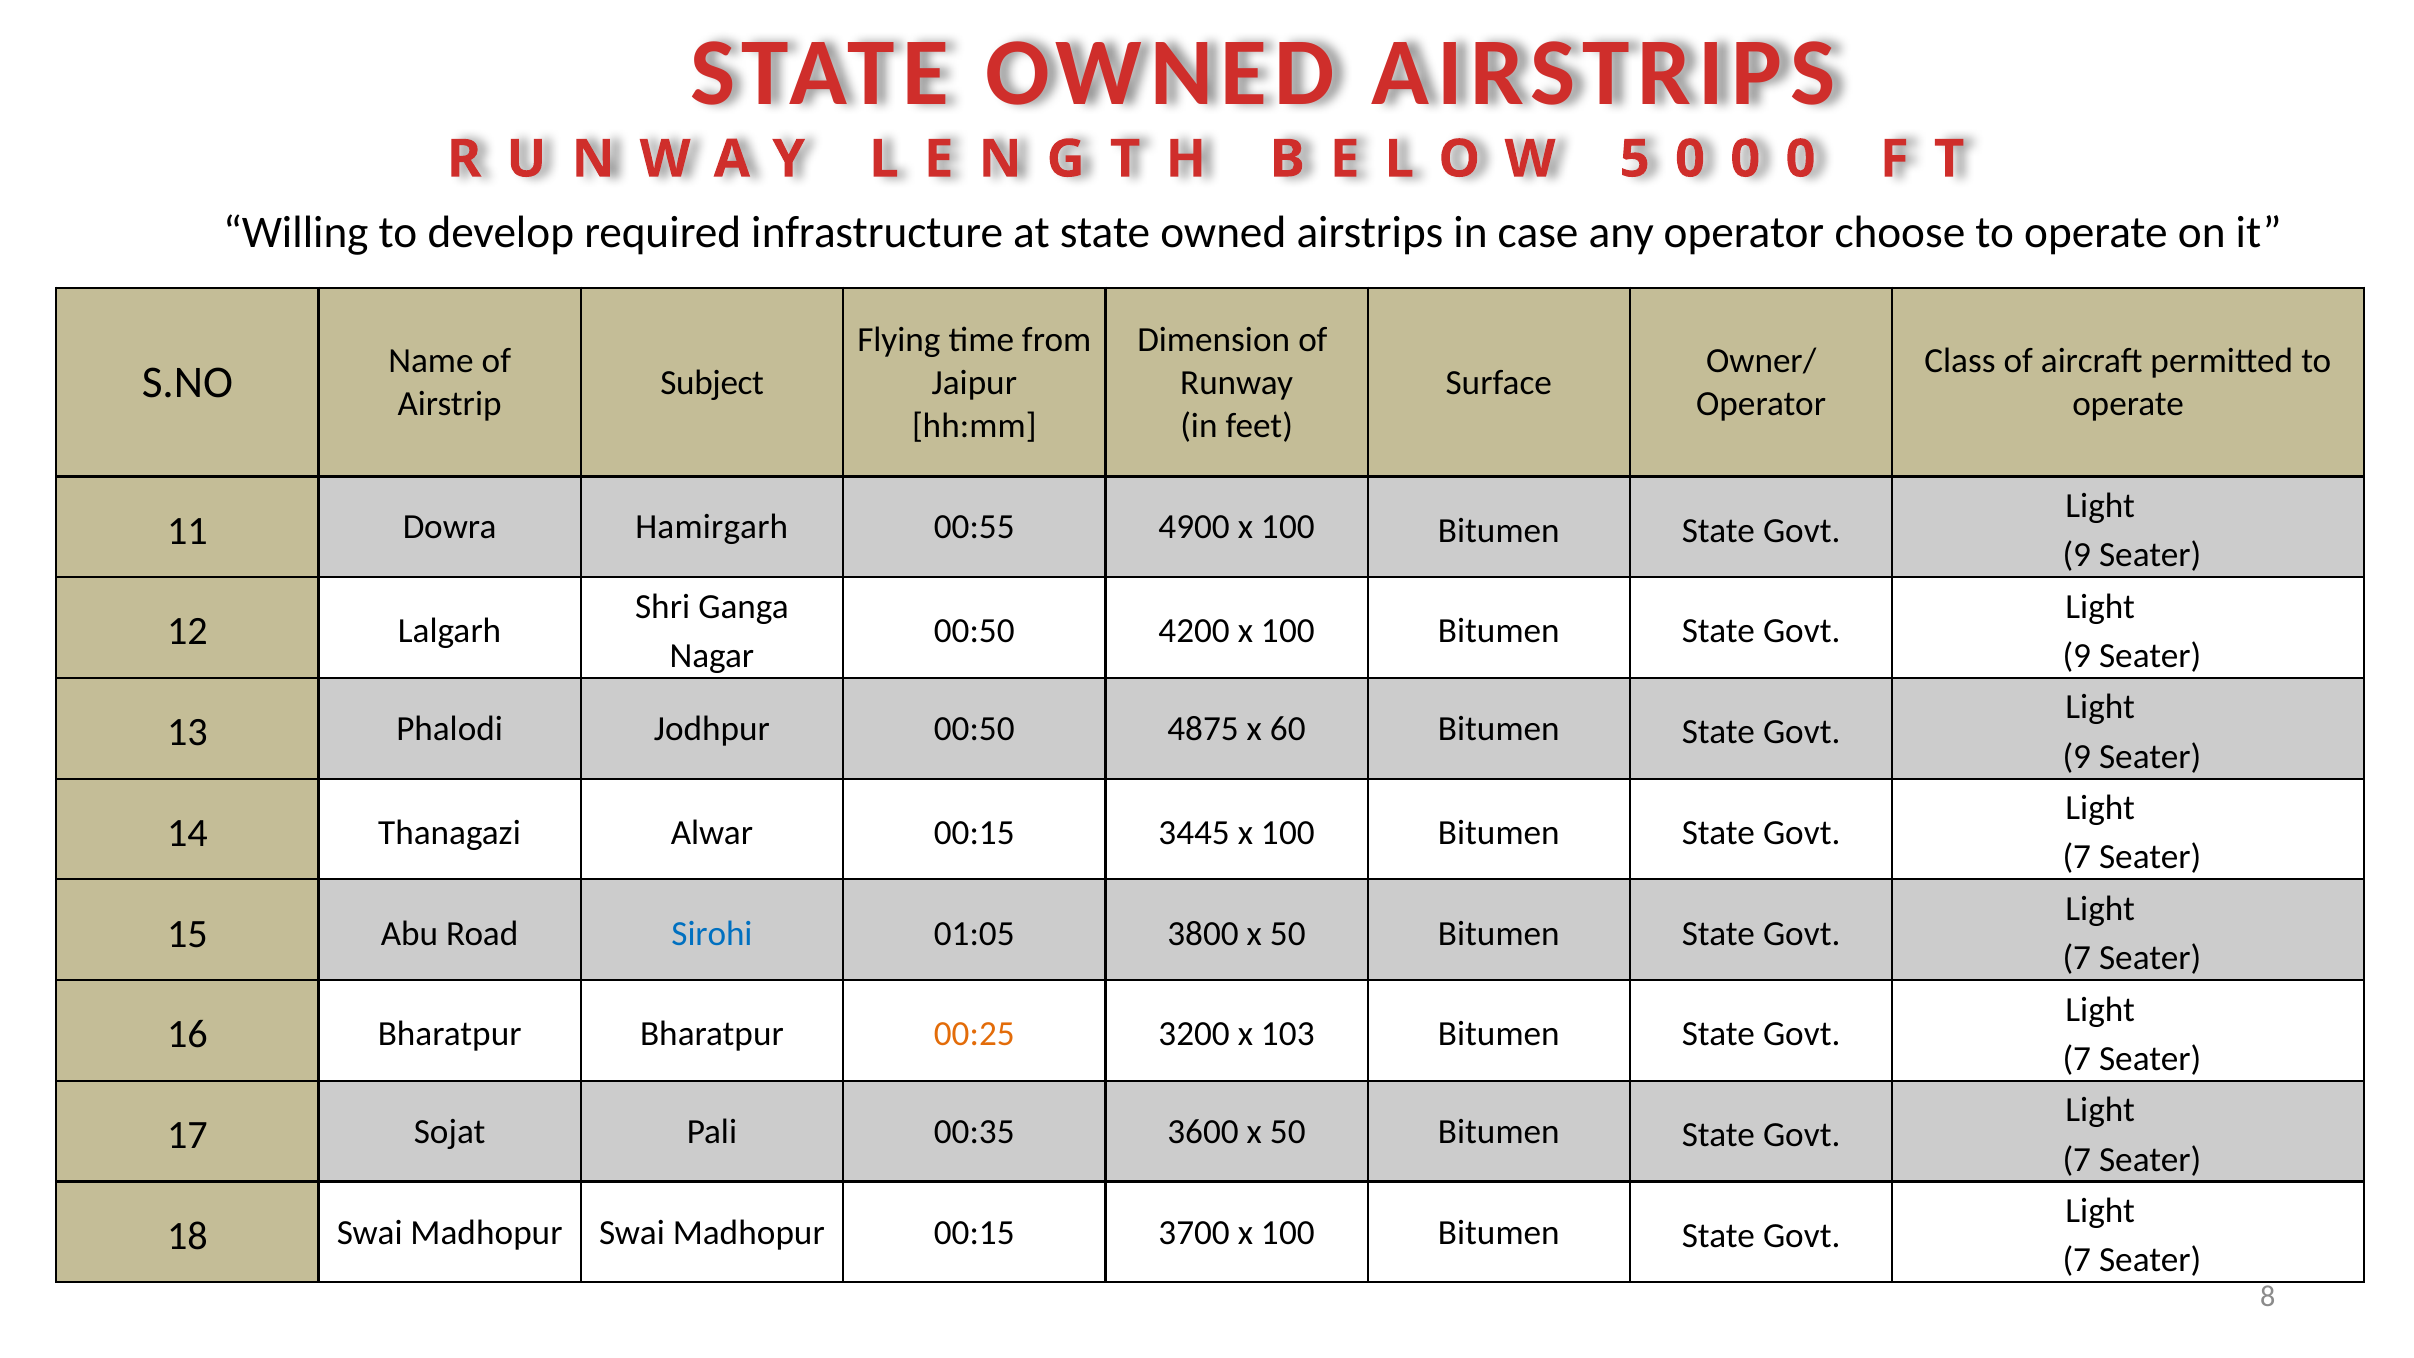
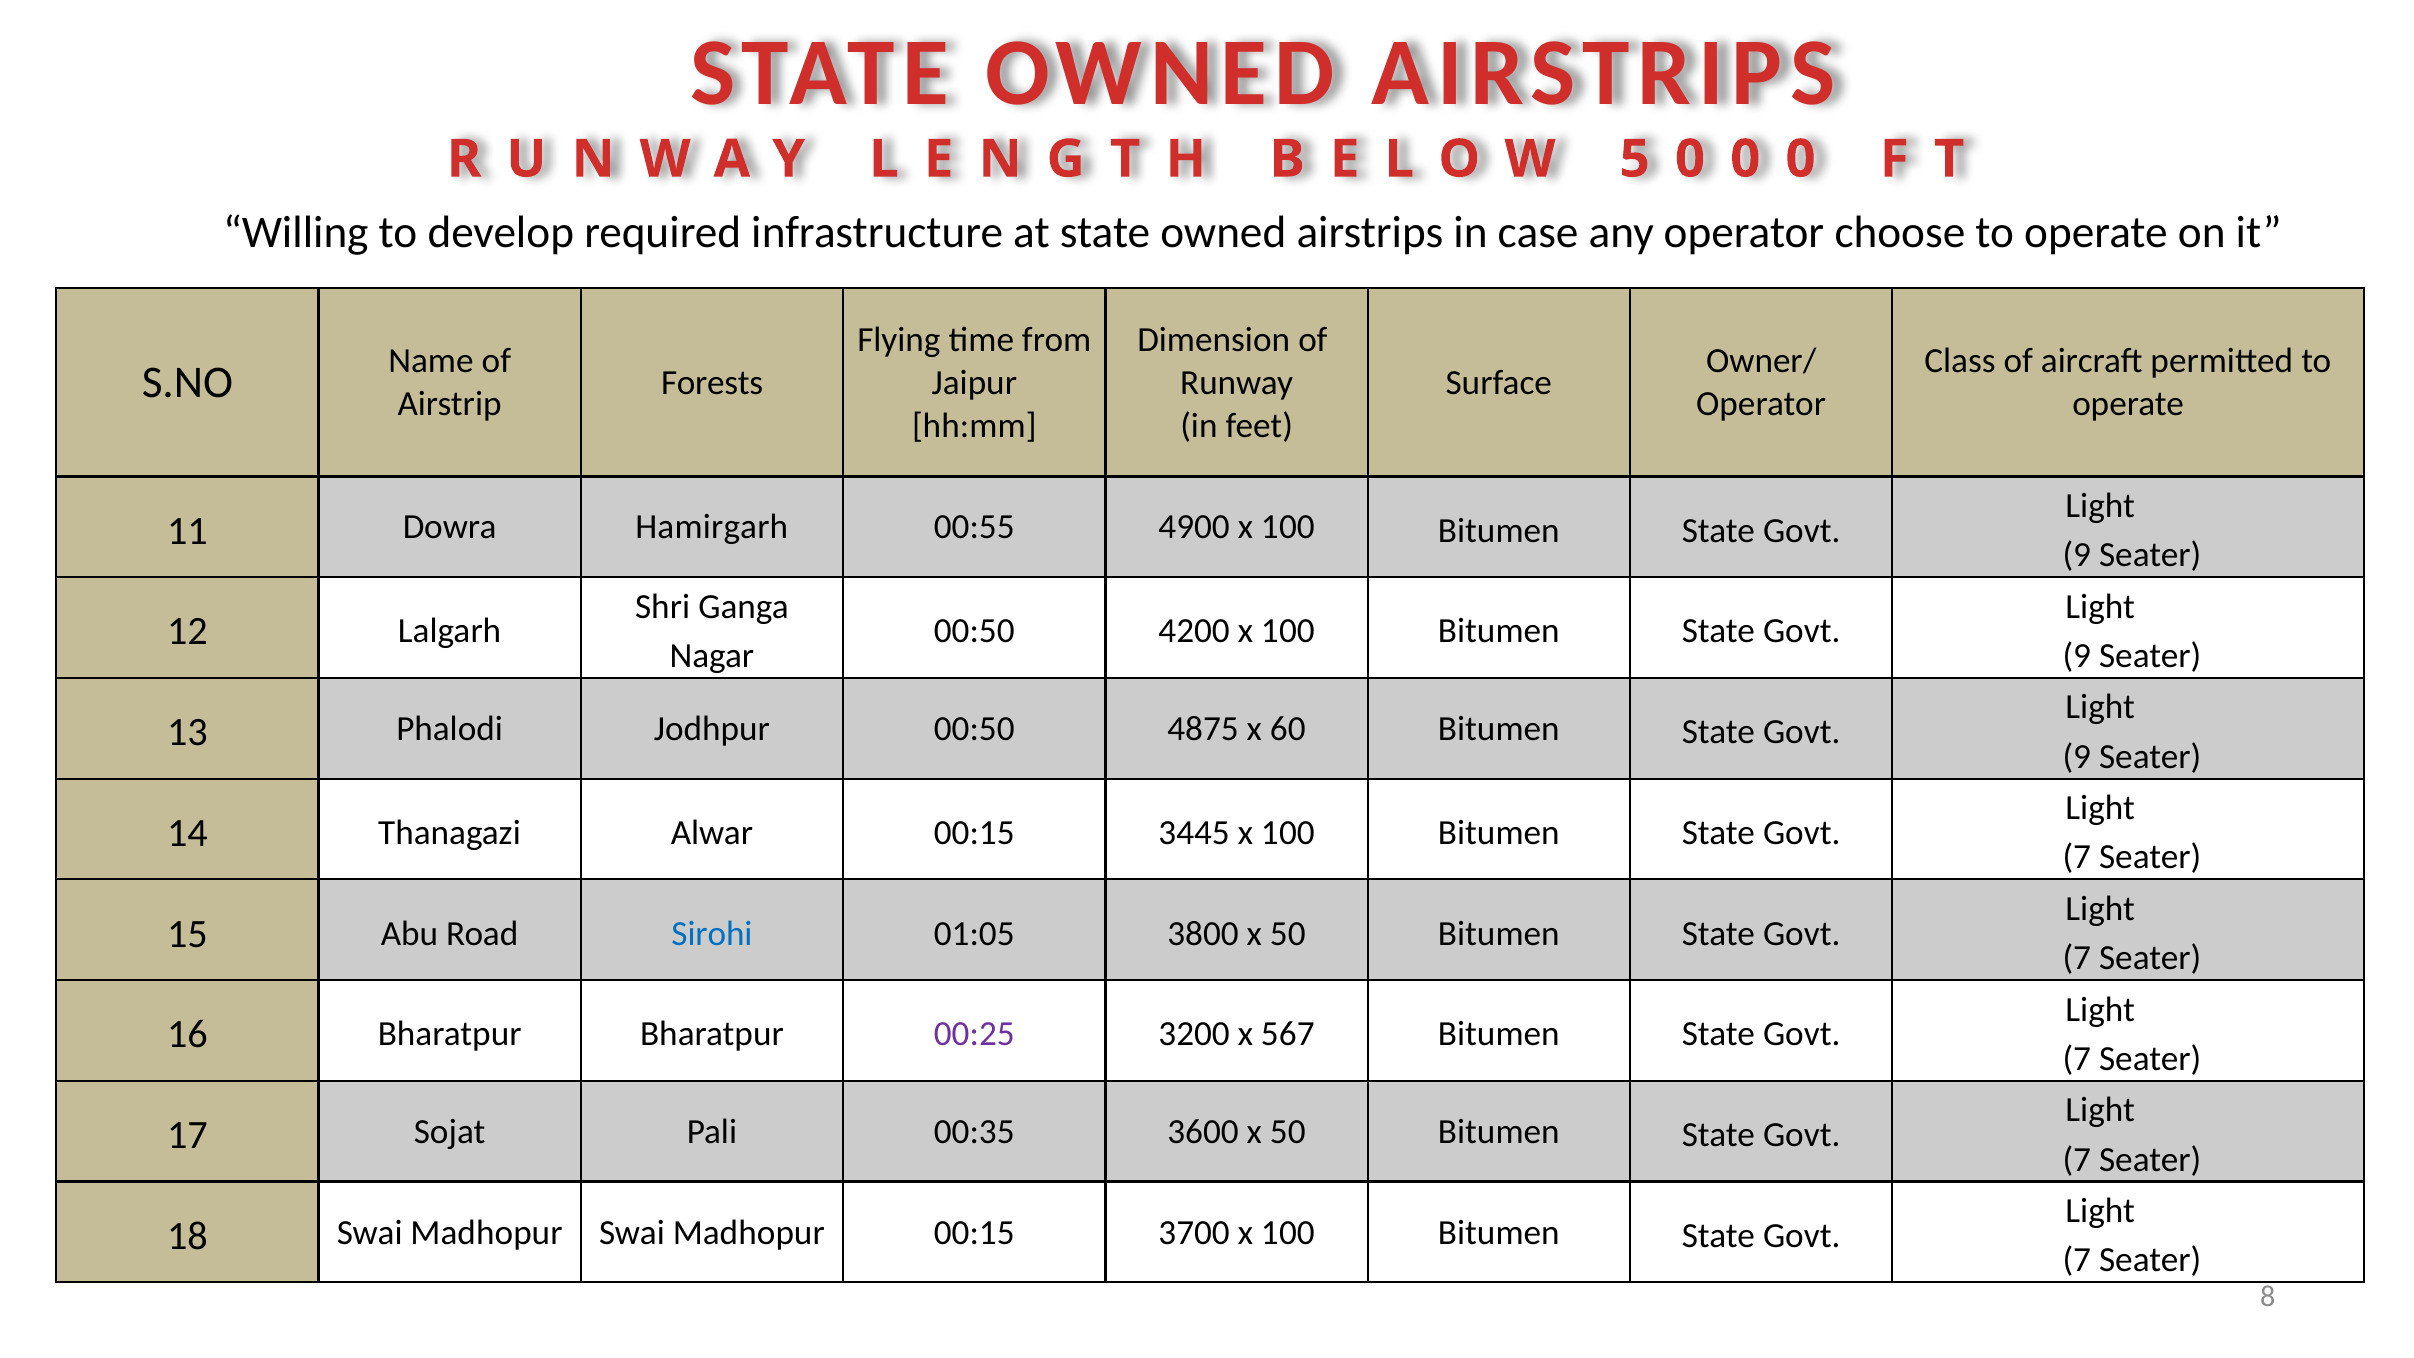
Subject: Subject -> Forests
00:25 colour: orange -> purple
103: 103 -> 567
